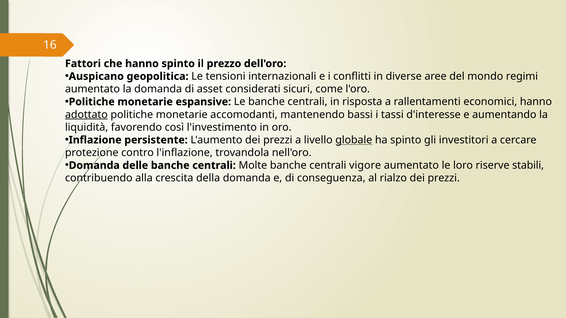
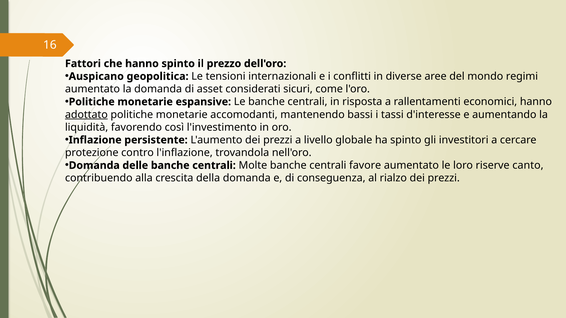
globale underline: present -> none
vigore: vigore -> favore
stabili: stabili -> canto
